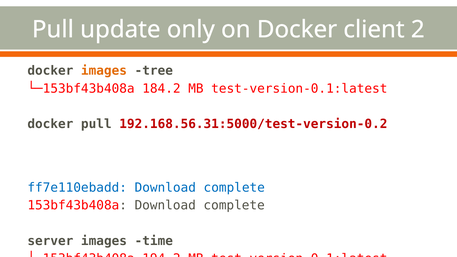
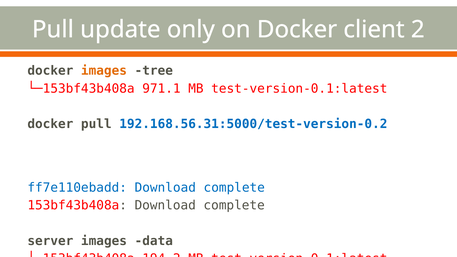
184.2: 184.2 -> 971.1
192.168.56.31:5000/test-version-0.2 colour: red -> blue
time: time -> data
